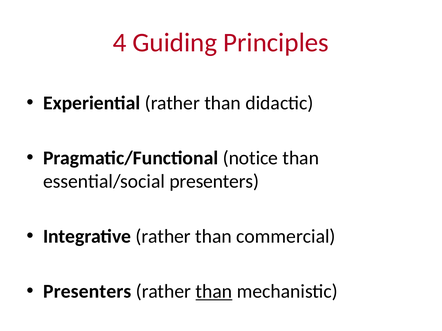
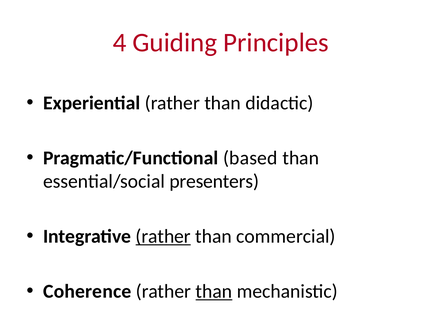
notice: notice -> based
rather at (163, 237) underline: none -> present
Presenters at (87, 292): Presenters -> Coherence
